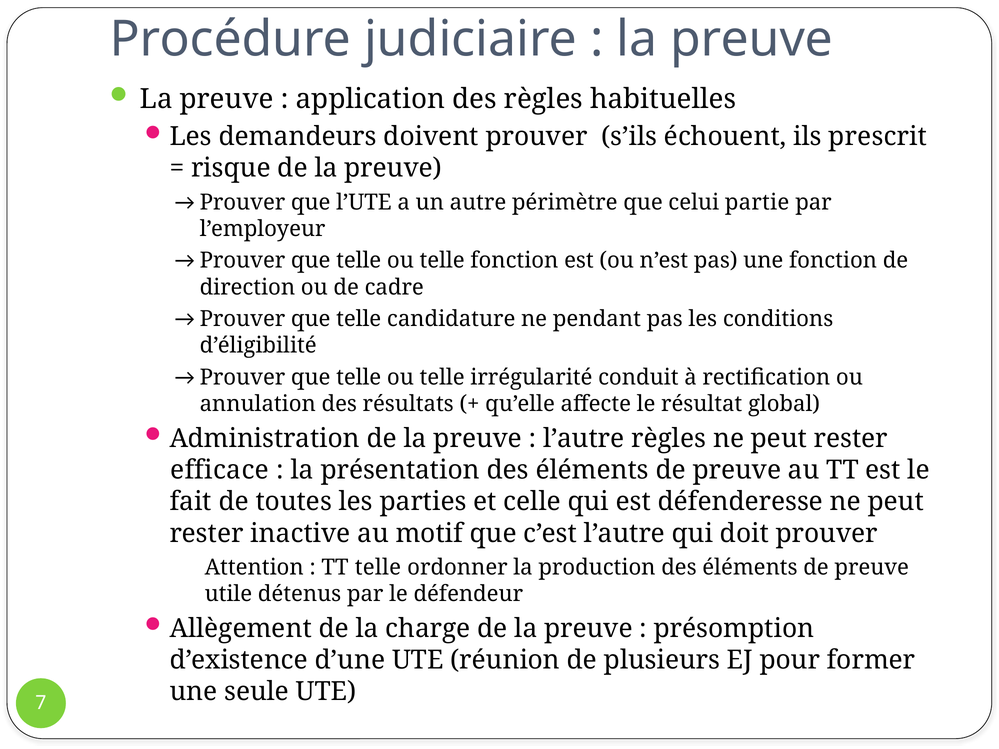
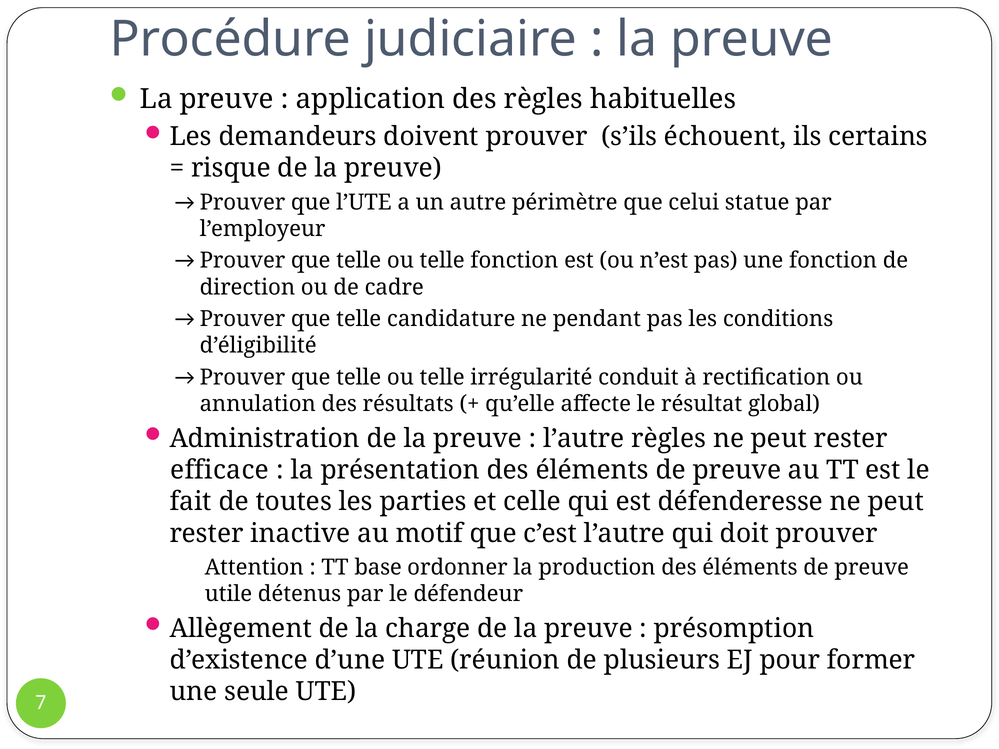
prescrit: prescrit -> certains
partie: partie -> statue
TT telle: telle -> base
